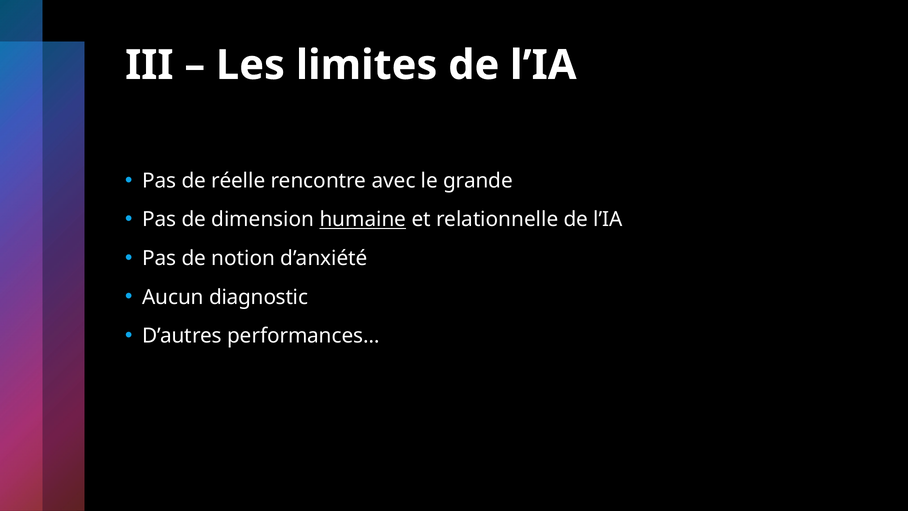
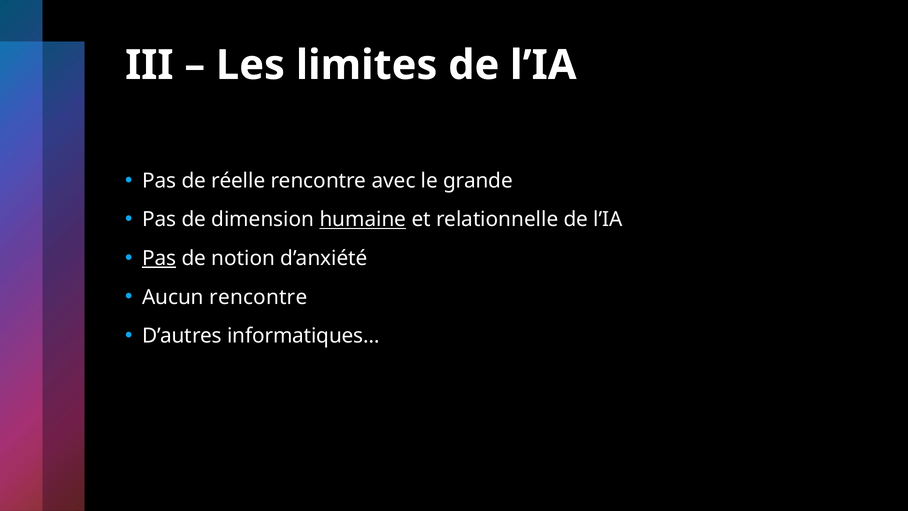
Pas at (159, 258) underline: none -> present
Aucun diagnostic: diagnostic -> rencontre
performances…: performances… -> informatiques…
